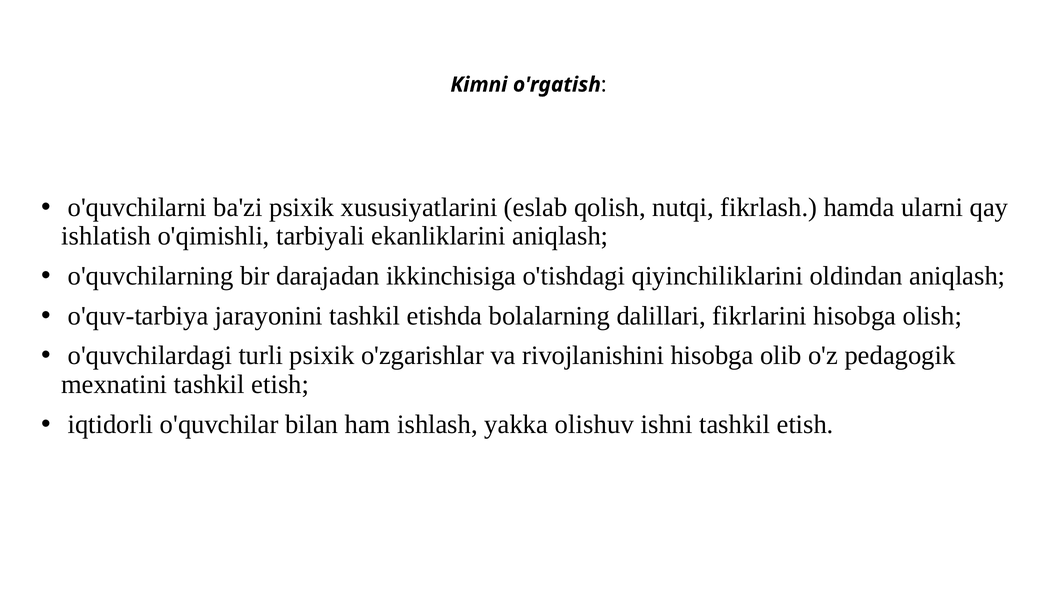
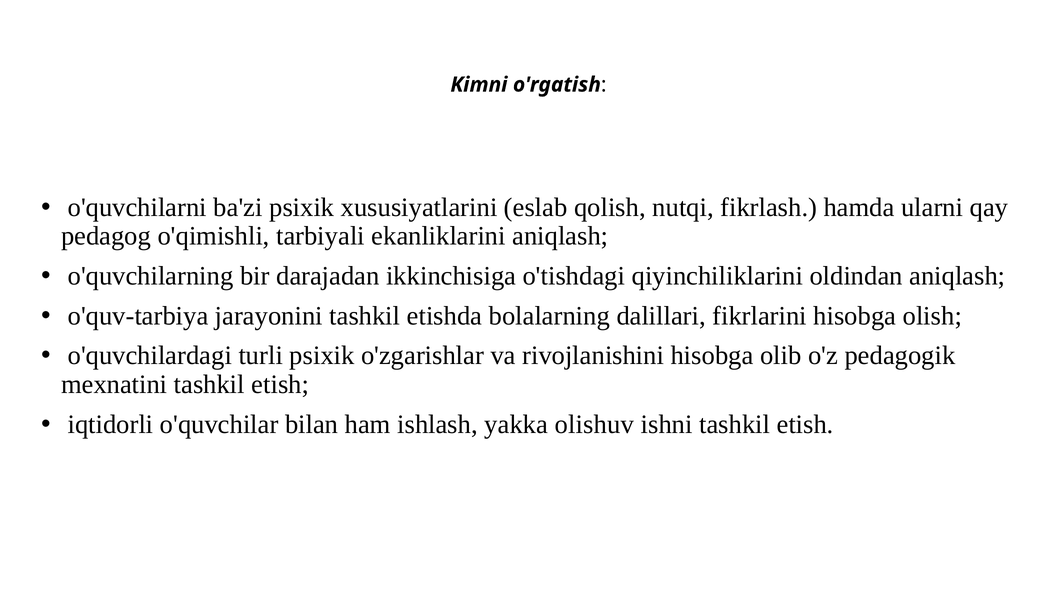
ishlatish: ishlatish -> pedagog
